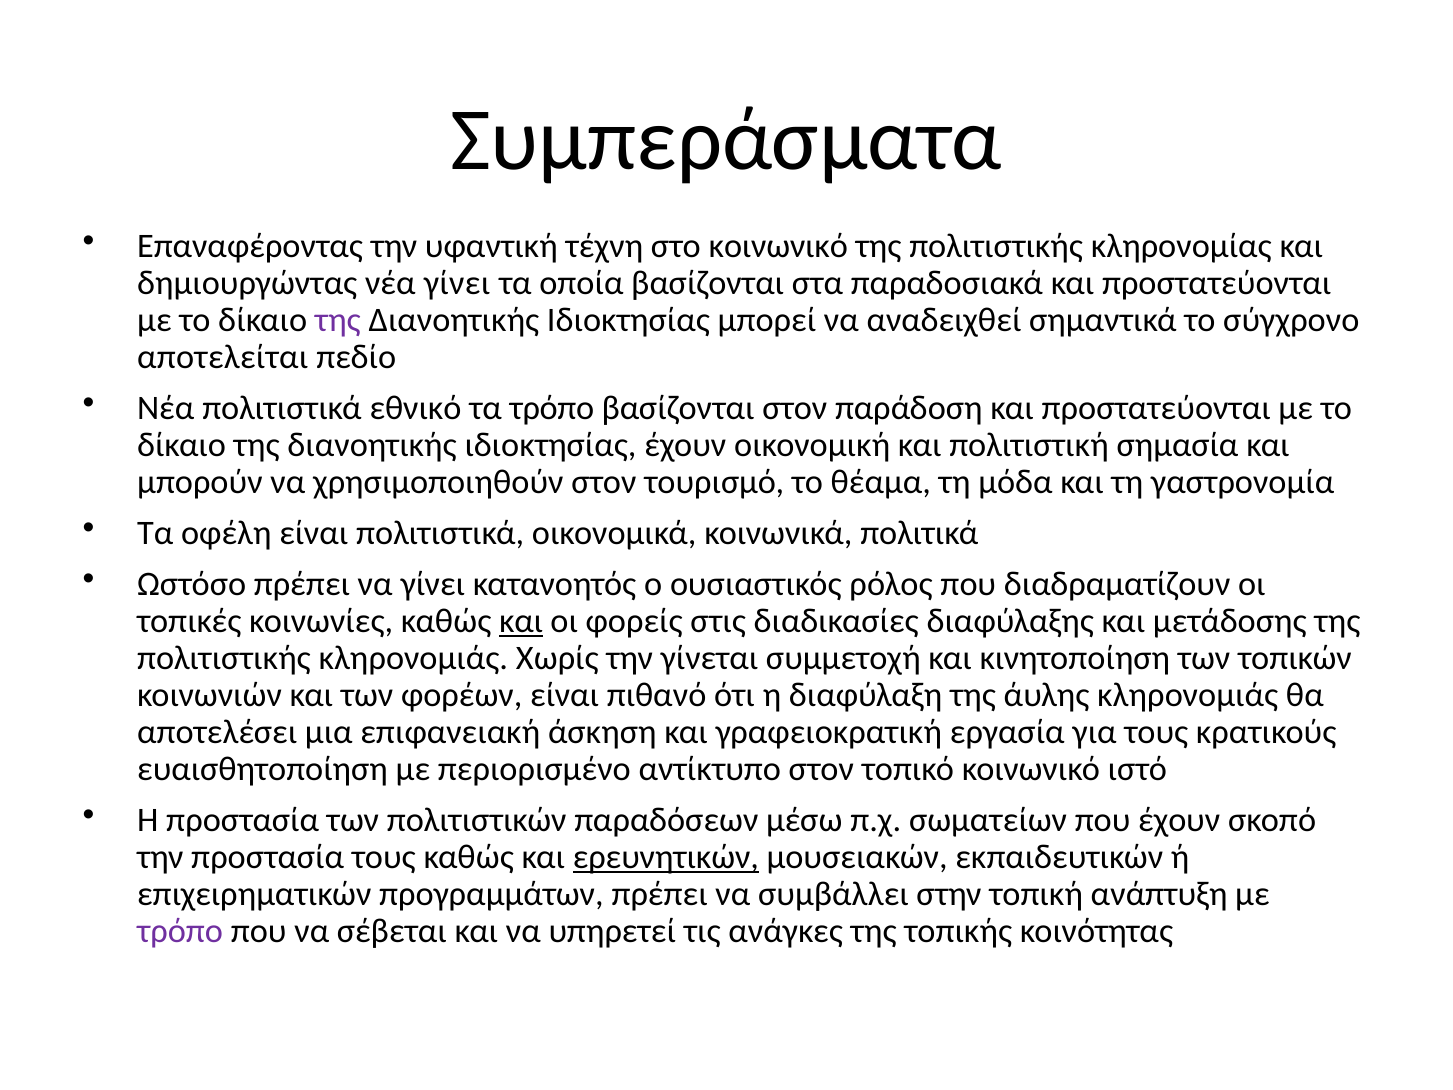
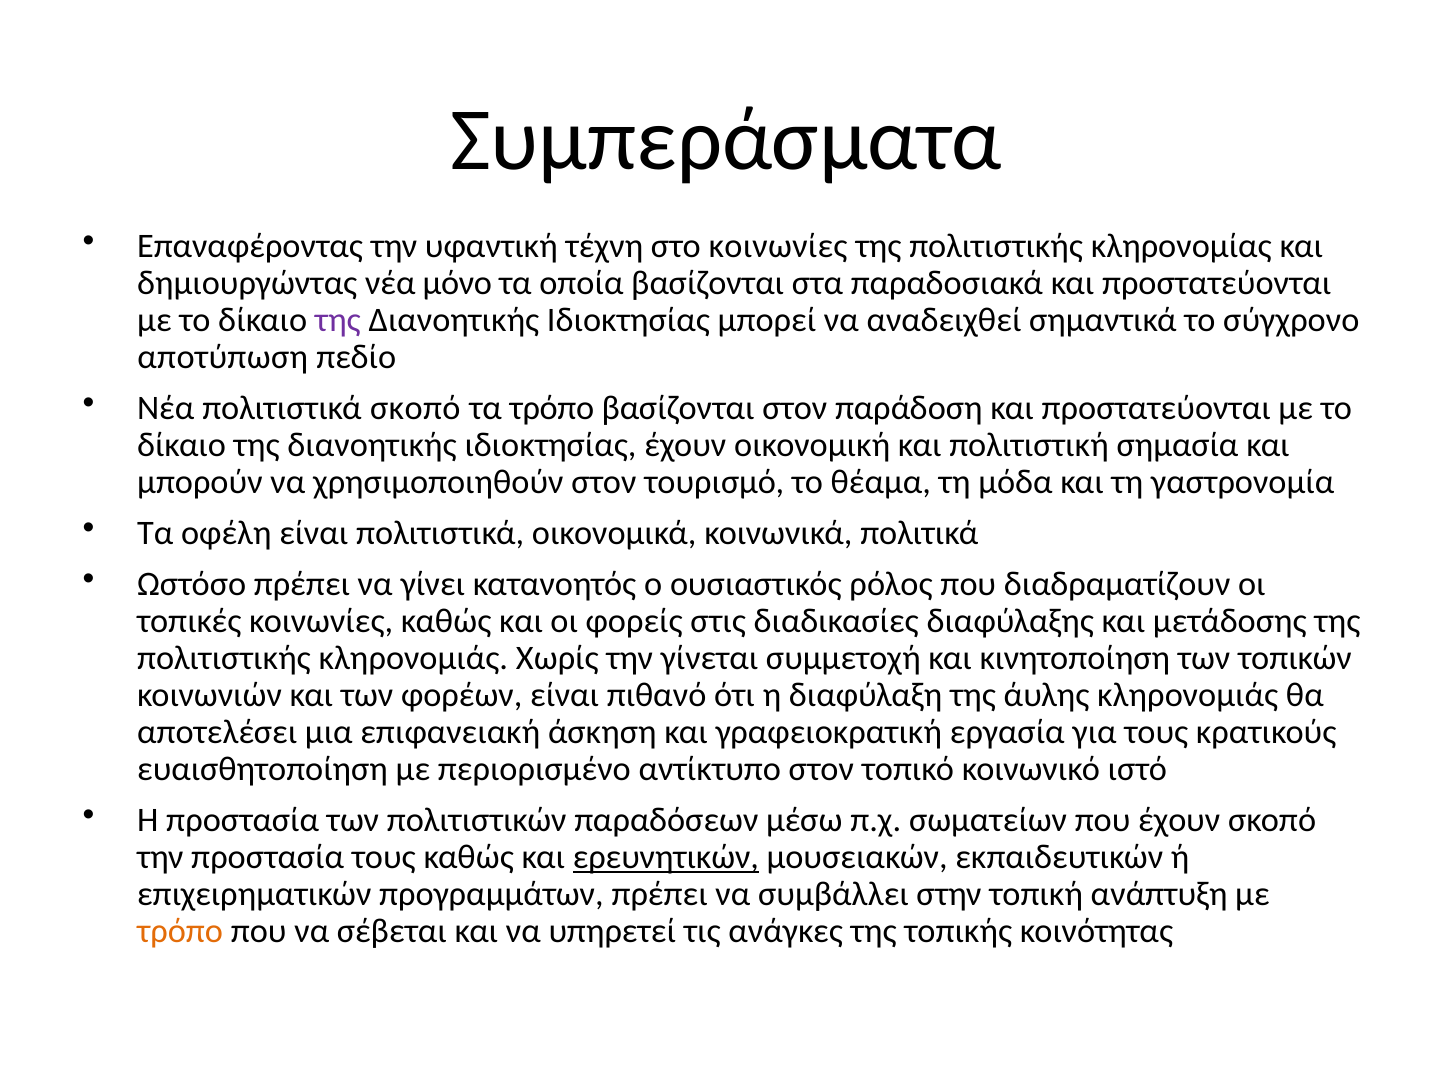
στο κοινωνικό: κοινωνικό -> κοινωνίες
νέα γίνει: γίνει -> μόνο
αποτελείται: αποτελείται -> αποτύπωση
πολιτιστικά εθνικό: εθνικό -> σκοπό
και at (521, 621) underline: present -> none
τρόπο at (180, 931) colour: purple -> orange
